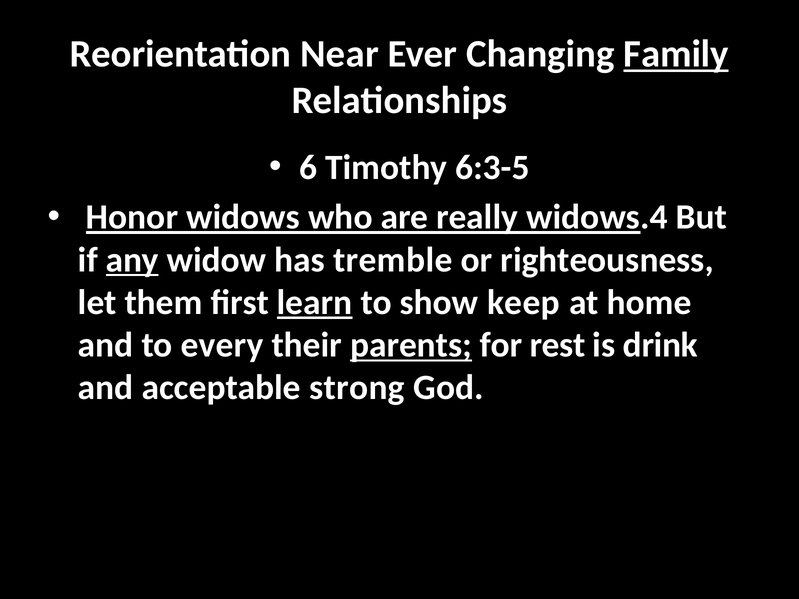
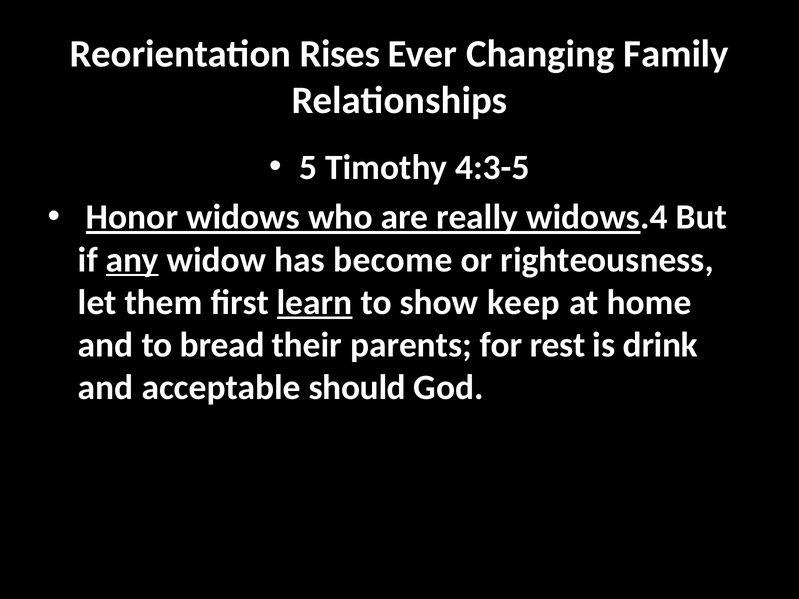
Near: Near -> Rises
Family underline: present -> none
6: 6 -> 5
6:3-5: 6:3-5 -> 4:3-5
tremble: tremble -> become
every: every -> bread
parents underline: present -> none
strong: strong -> should
